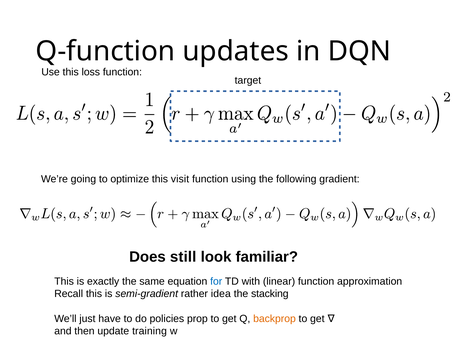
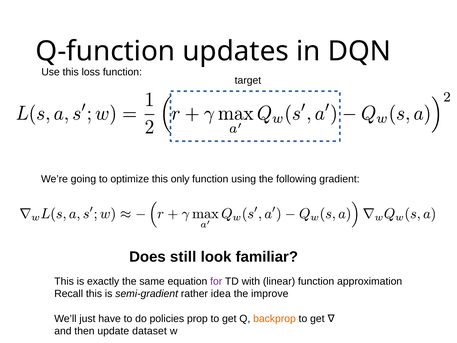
visit: visit -> only
for colour: blue -> purple
stacking: stacking -> improve
training: training -> dataset
